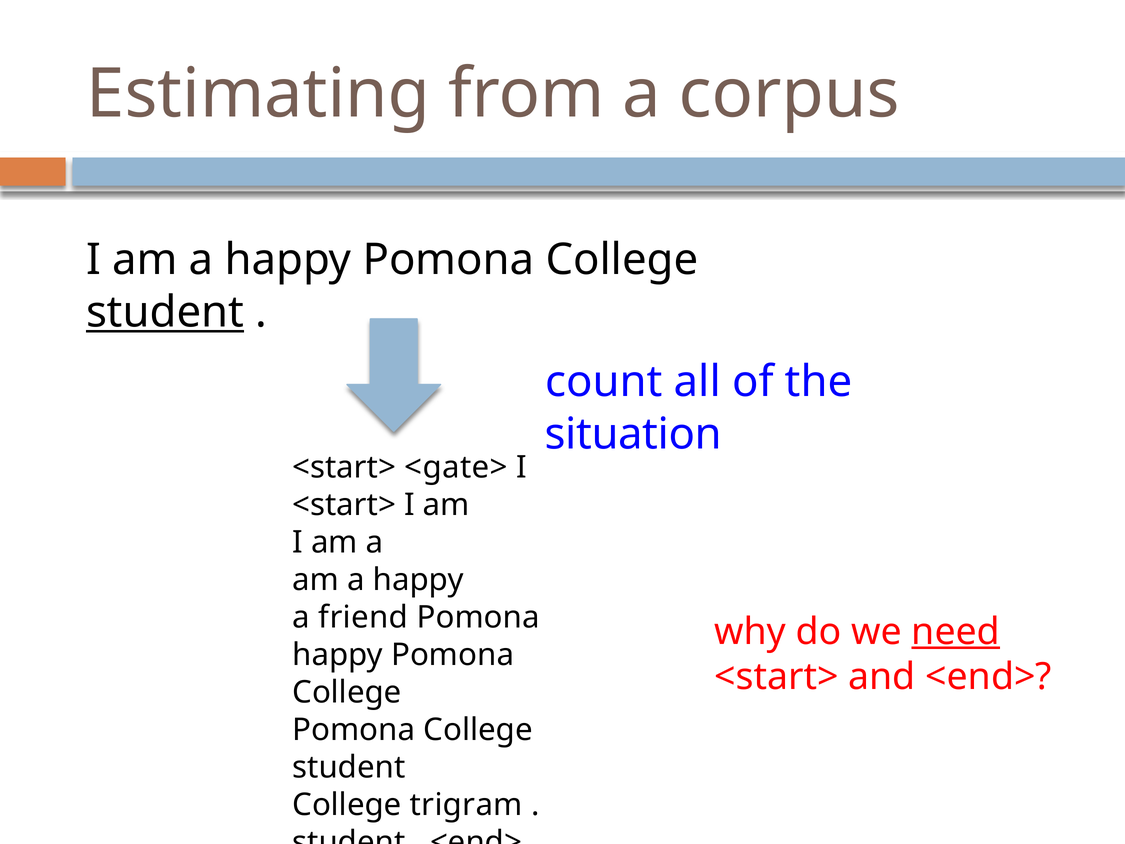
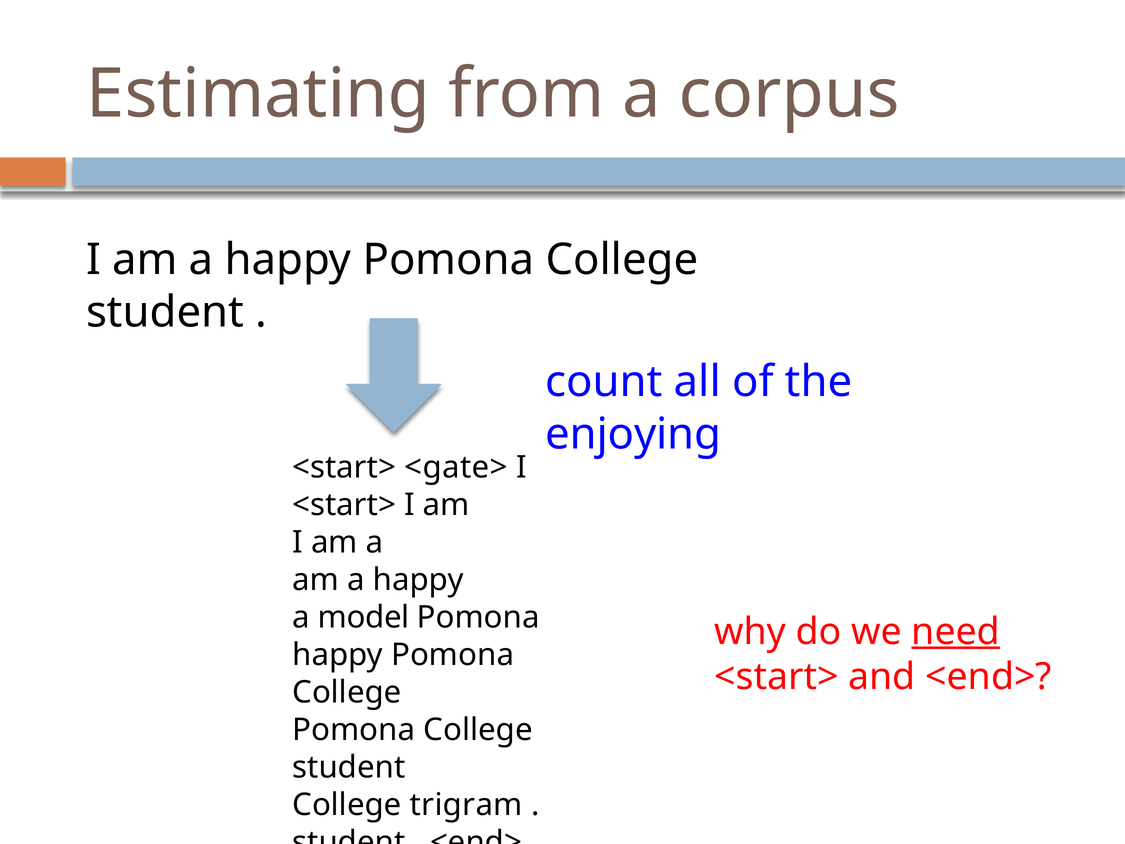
student at (165, 312) underline: present -> none
situation: situation -> enjoying
friend: friend -> model
